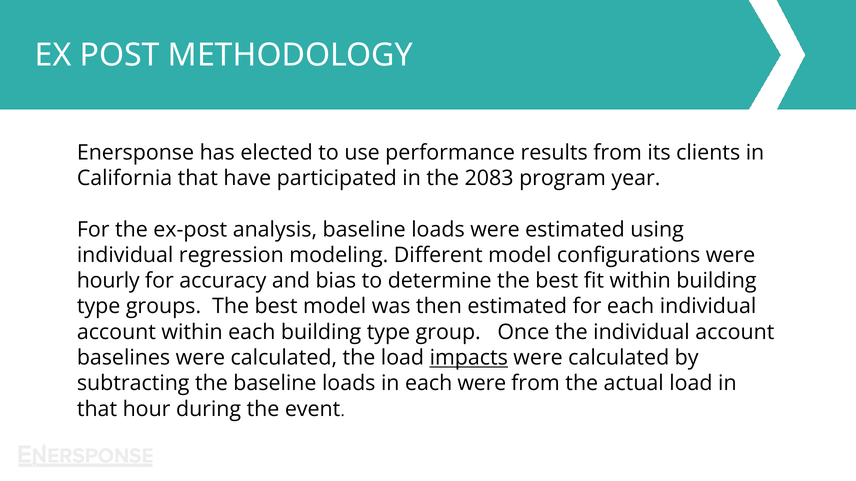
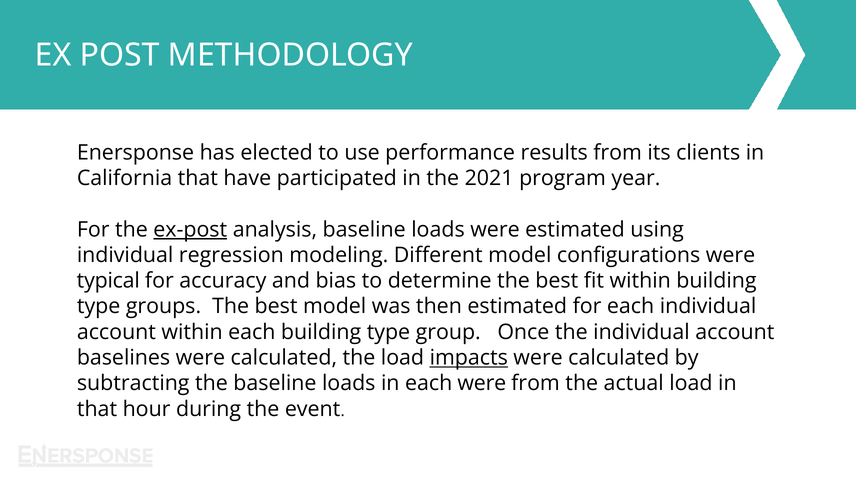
2083: 2083 -> 2021
ex-post underline: none -> present
hourly: hourly -> typical
